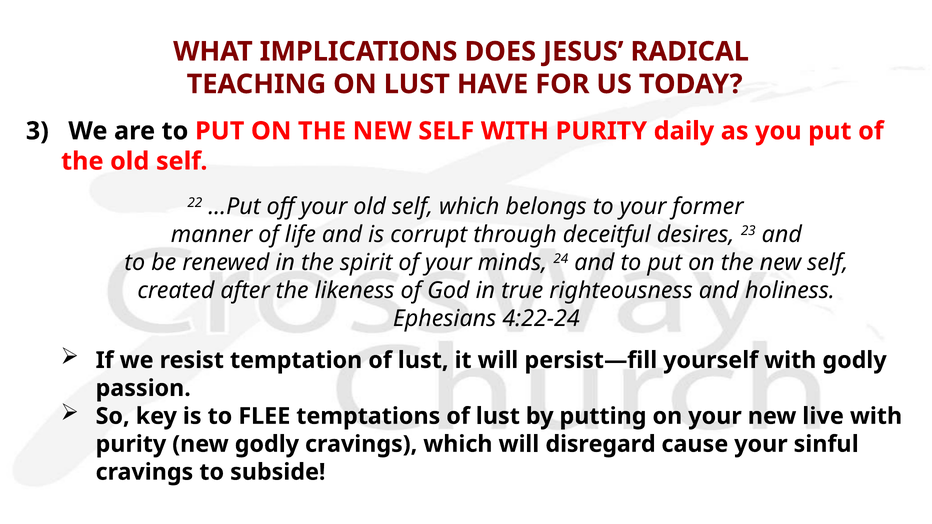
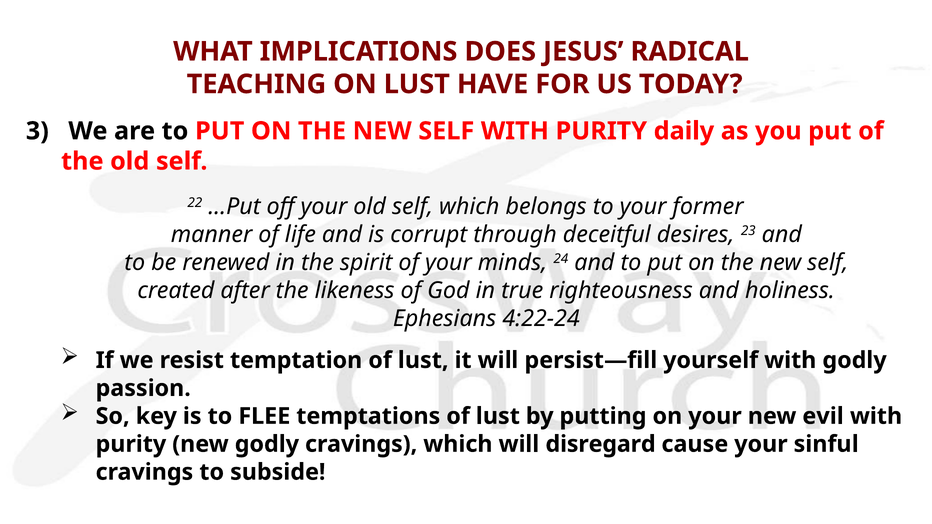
live: live -> evil
